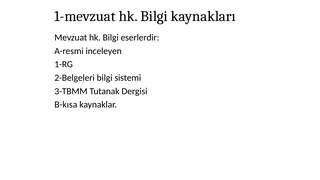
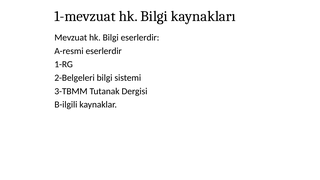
A-resmi inceleyen: inceleyen -> eserlerdir
B-kısa: B-kısa -> B-ilgili
